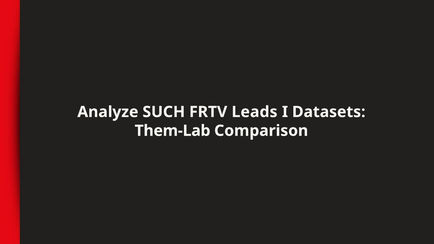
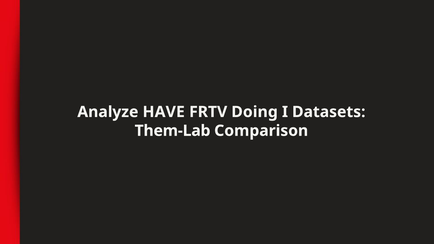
SUCH: SUCH -> HAVE
Leads: Leads -> Doing
